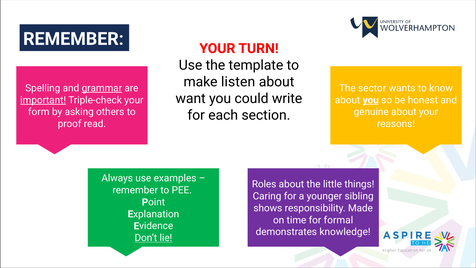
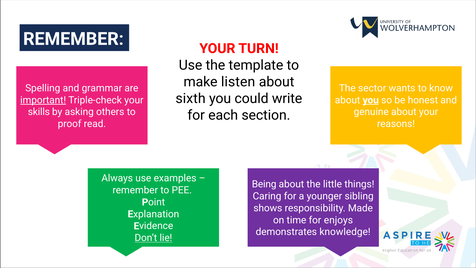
grammar underline: present -> none
want: want -> sixth
form: form -> skills
Roles: Roles -> Being
formal: formal -> enjoys
